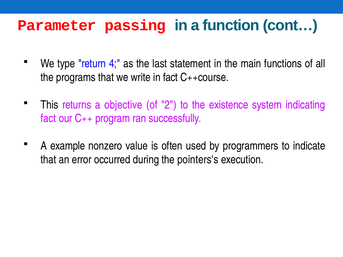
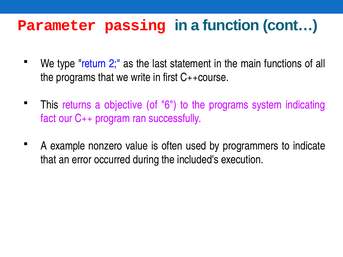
4: 4 -> 2
in fact: fact -> first
2: 2 -> 6
to the existence: existence -> programs
pointers's: pointers's -> included's
